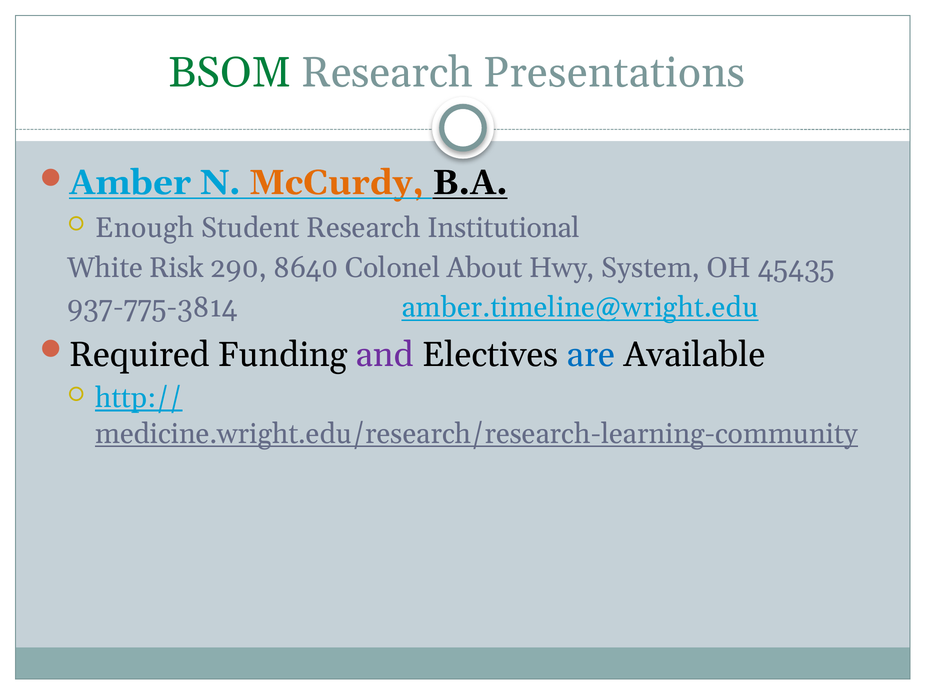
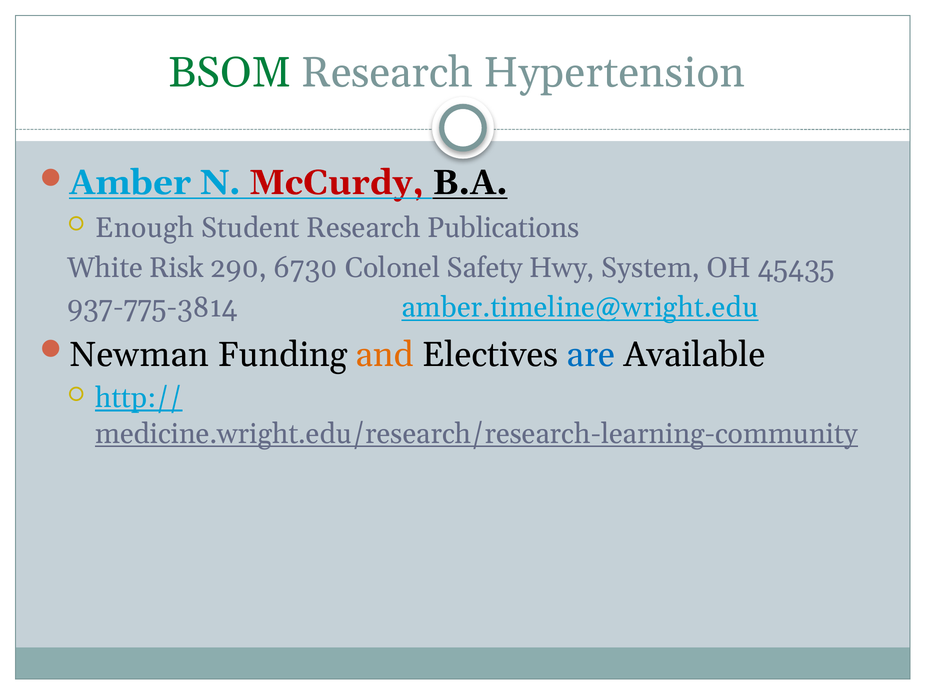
Presentations: Presentations -> Hypertension
McCurdy colour: orange -> red
Institutional: Institutional -> Publications
8640: 8640 -> 6730
About: About -> Safety
Required: Required -> Newman
and colour: purple -> orange
